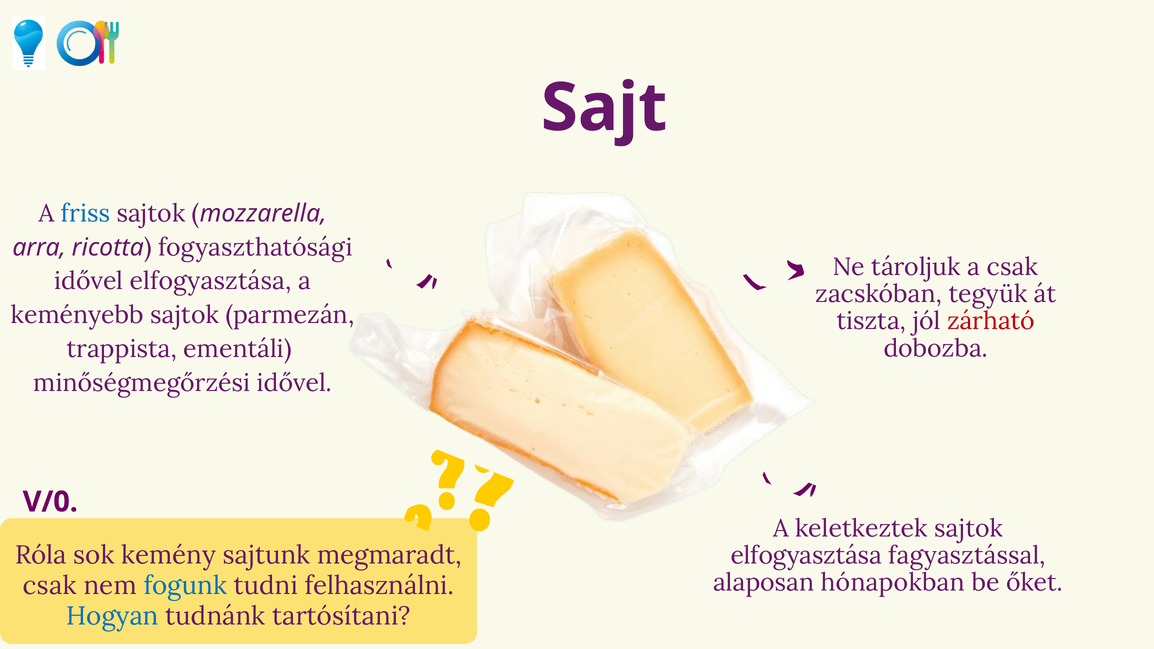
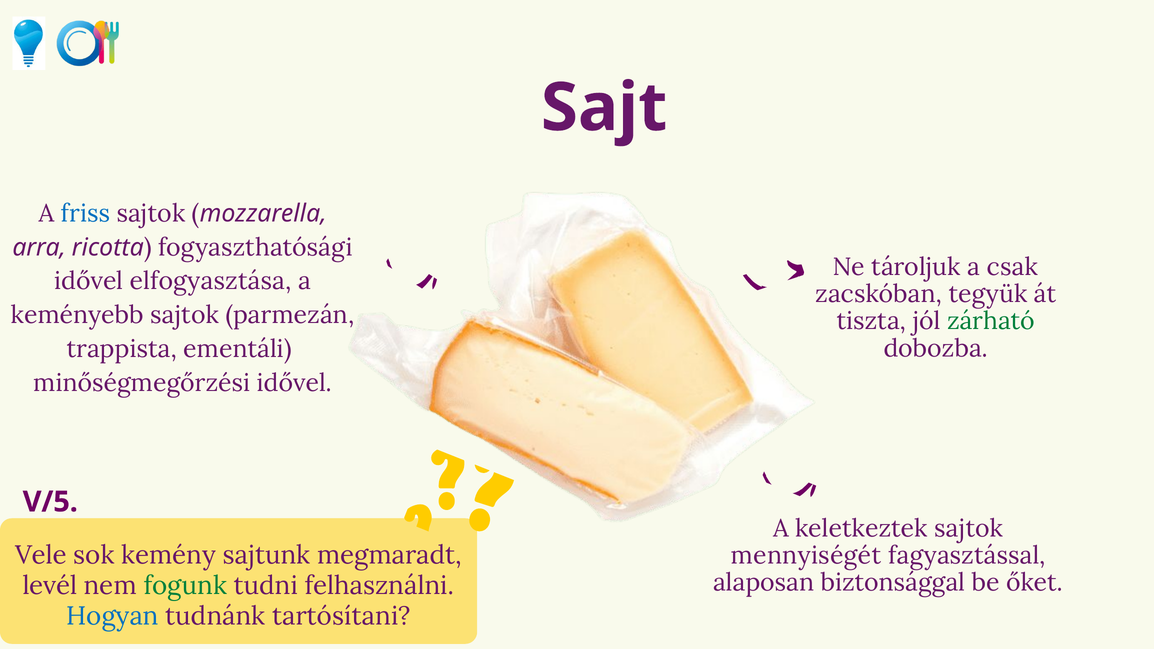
zárható colour: red -> green
V/0: V/0 -> V/5
Róla: Róla -> Vele
elfogyasztása at (806, 556): elfogyasztása -> mennyiségét
hónapokban: hónapokban -> biztonsággal
csak at (50, 586): csak -> levél
fogunk colour: blue -> green
